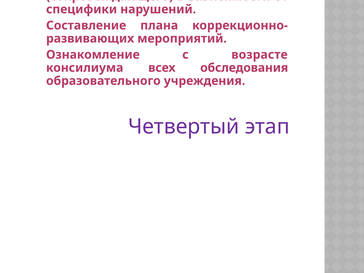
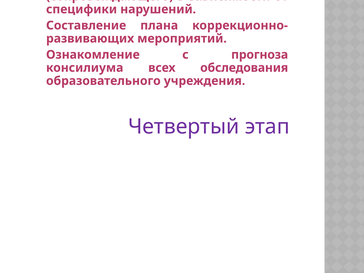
возрасте: возрасте -> прогноза
